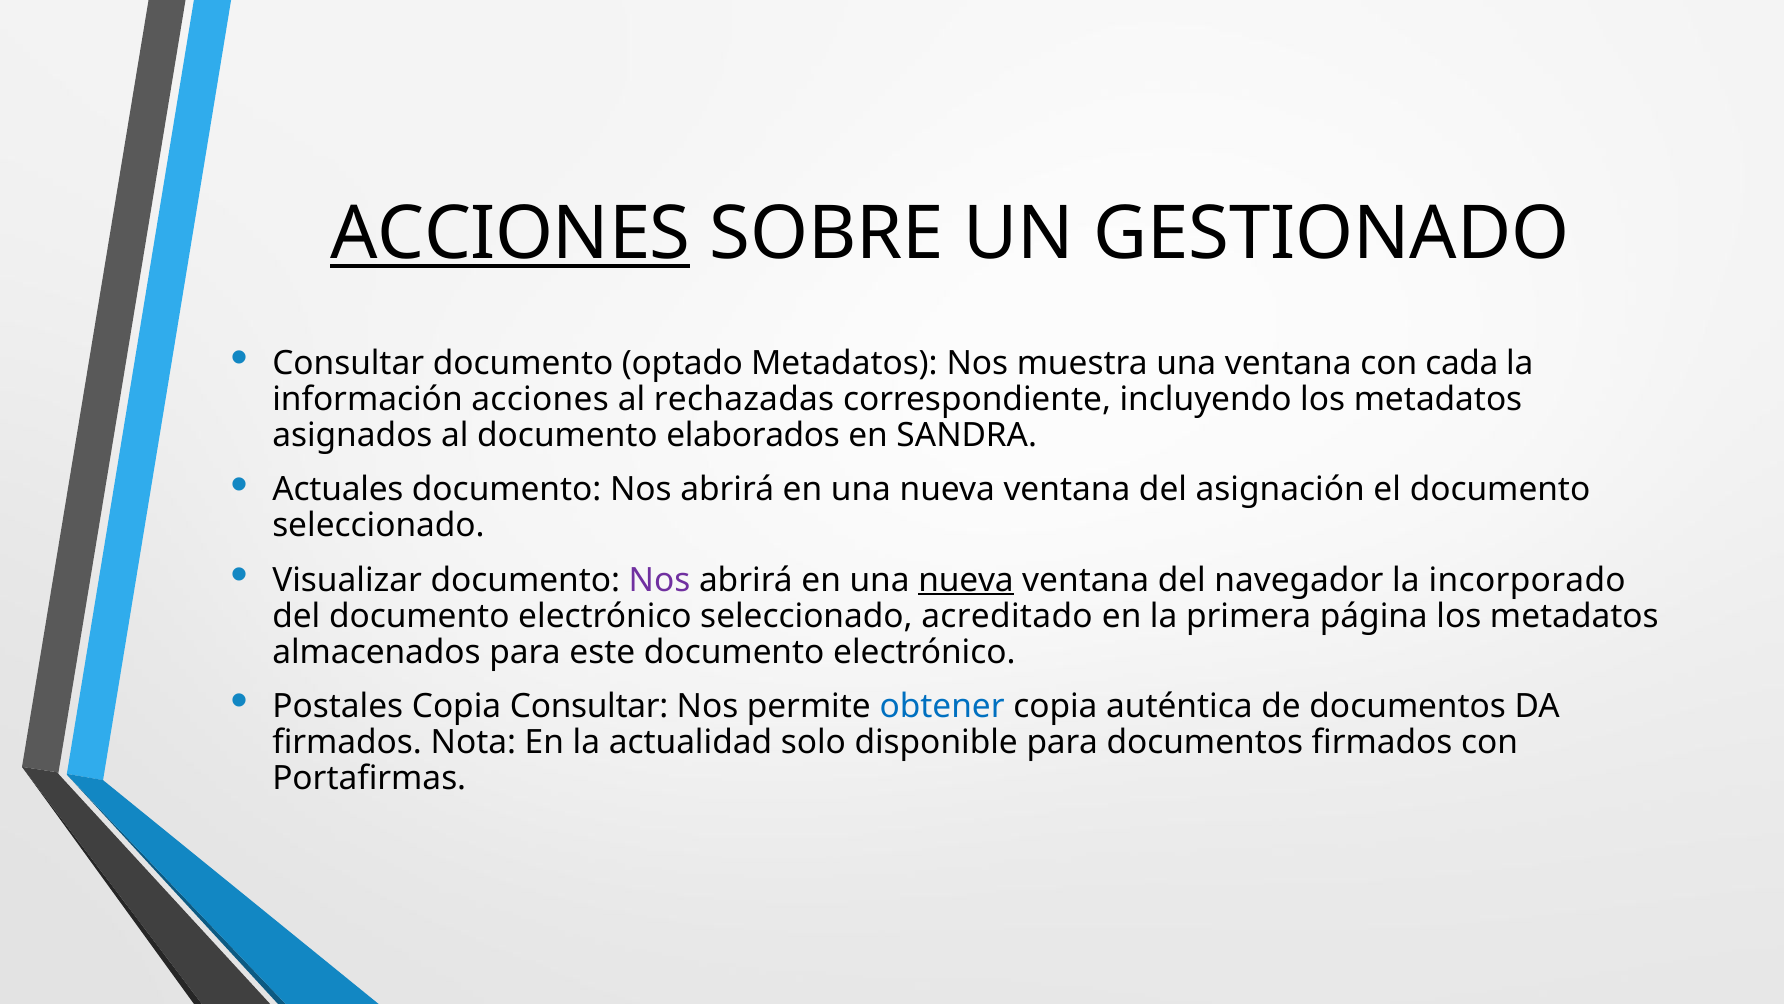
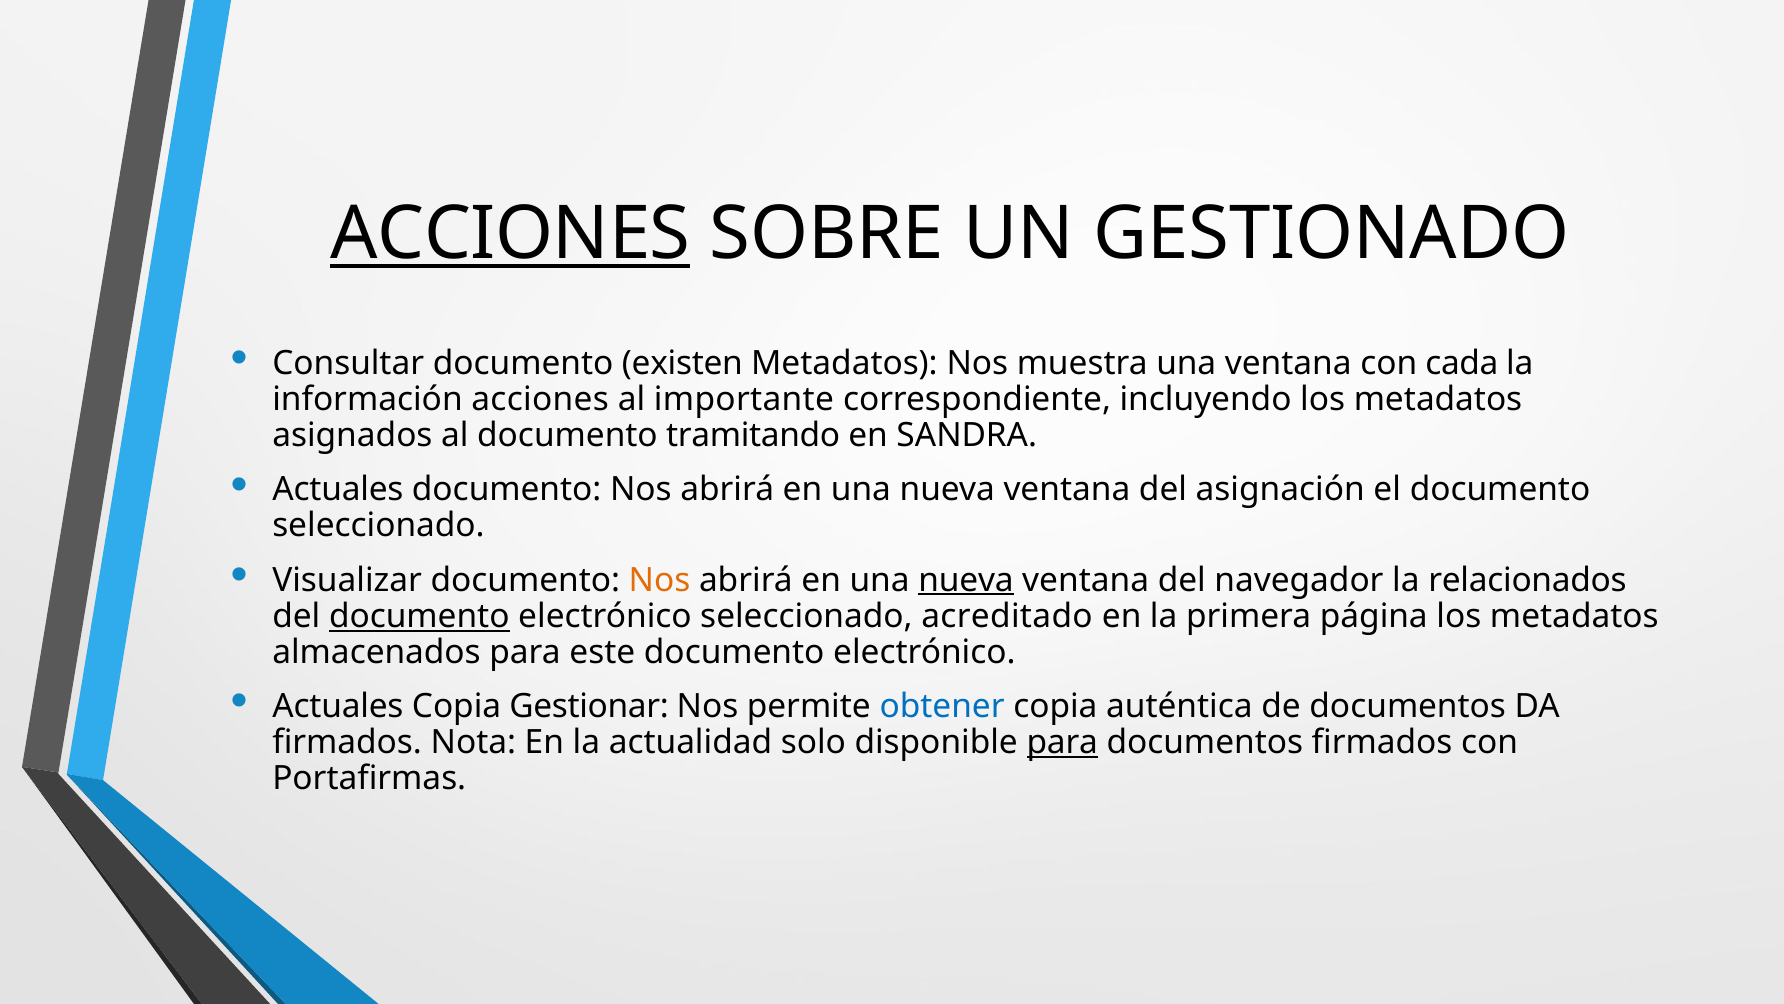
optado: optado -> existen
rechazadas: rechazadas -> importante
elaborados: elaborados -> tramitando
Nos at (660, 580) colour: purple -> orange
incorporado: incorporado -> relacionados
documento at (419, 616) underline: none -> present
Postales at (338, 706): Postales -> Actuales
Copia Consultar: Consultar -> Gestionar
para at (1062, 742) underline: none -> present
